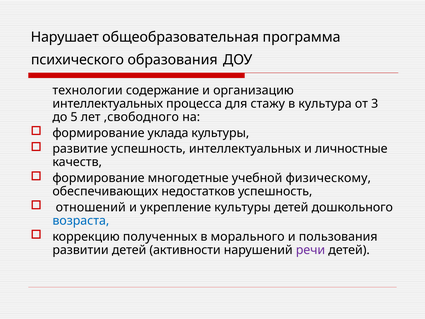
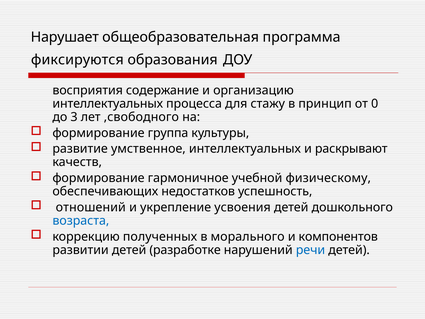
психического: психического -> фиксируются
технологии: технологии -> восприятия
культура: культура -> принцип
3: 3 -> 0
5: 5 -> 3
уклада: уклада -> группа
развитие успешность: успешность -> умственное
личностные: личностные -> раскрывают
многодетные: многодетные -> гармоничное
укрепление культуры: культуры -> усвоения
пользования: пользования -> компонентов
активности: активности -> разработке
речи colour: purple -> blue
